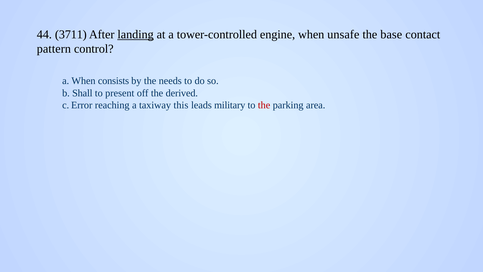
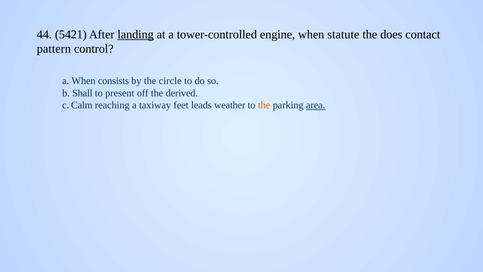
3711: 3711 -> 5421
unsafe: unsafe -> statute
base: base -> does
needs: needs -> circle
Error: Error -> Calm
this: this -> feet
military: military -> weather
the at (264, 105) colour: red -> orange
area underline: none -> present
